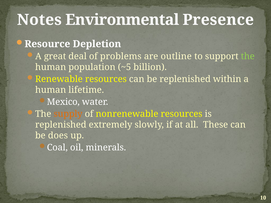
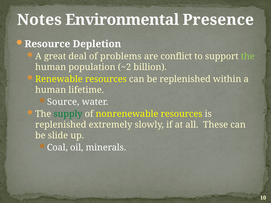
outline: outline -> conflict
~5: ~5 -> ~2
Mexico: Mexico -> Source
supply colour: orange -> green
does: does -> slide
